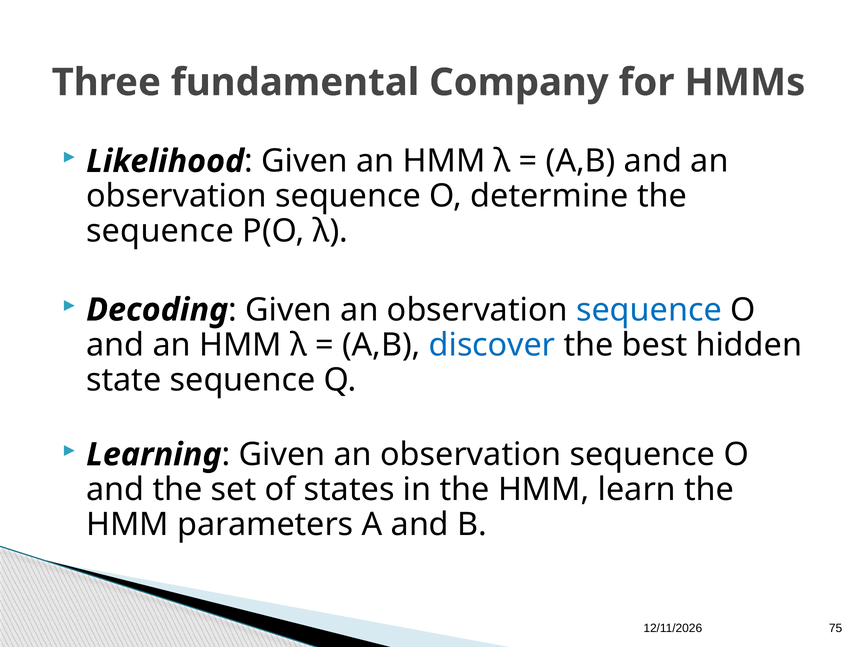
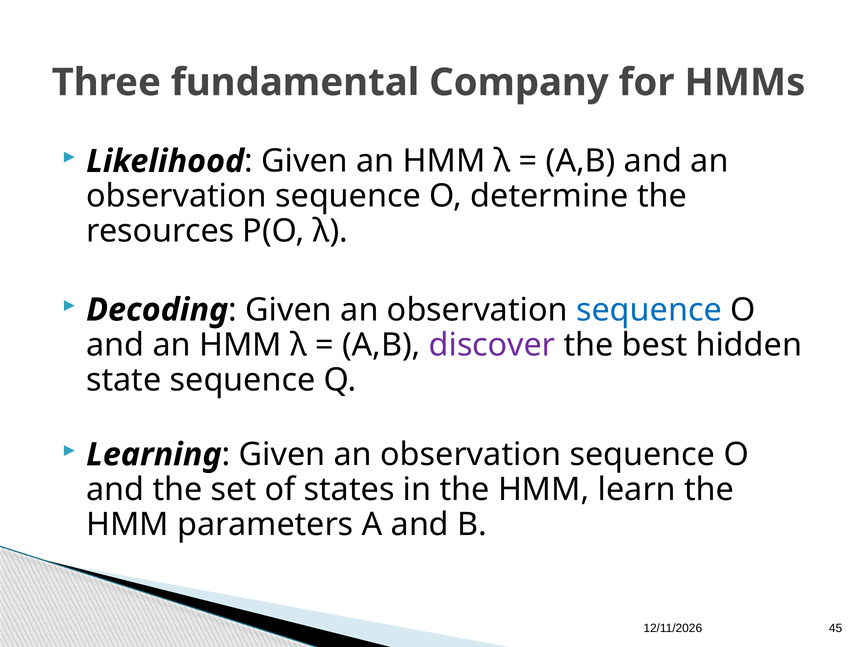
sequence at (160, 231): sequence -> resources
discover colour: blue -> purple
75: 75 -> 45
